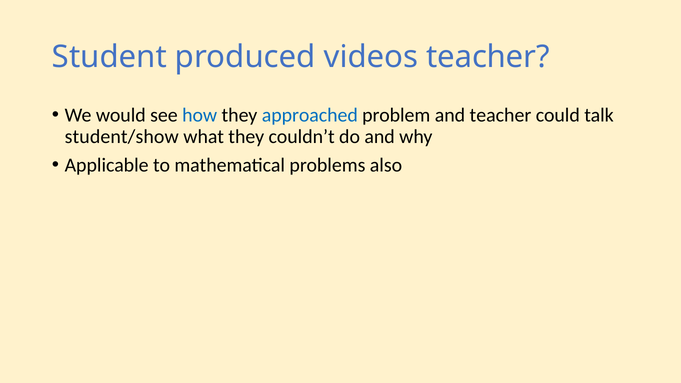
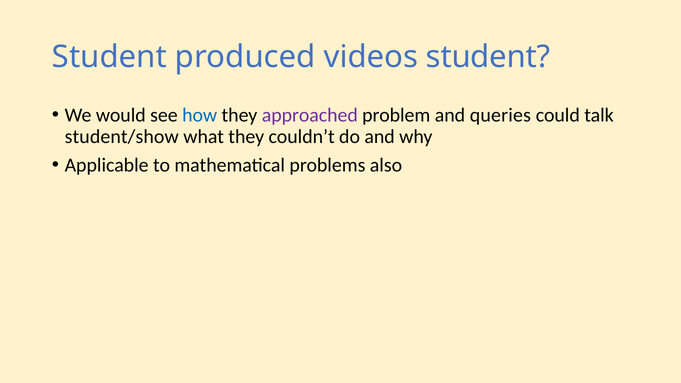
videos teacher: teacher -> student
approached colour: blue -> purple
and teacher: teacher -> queries
